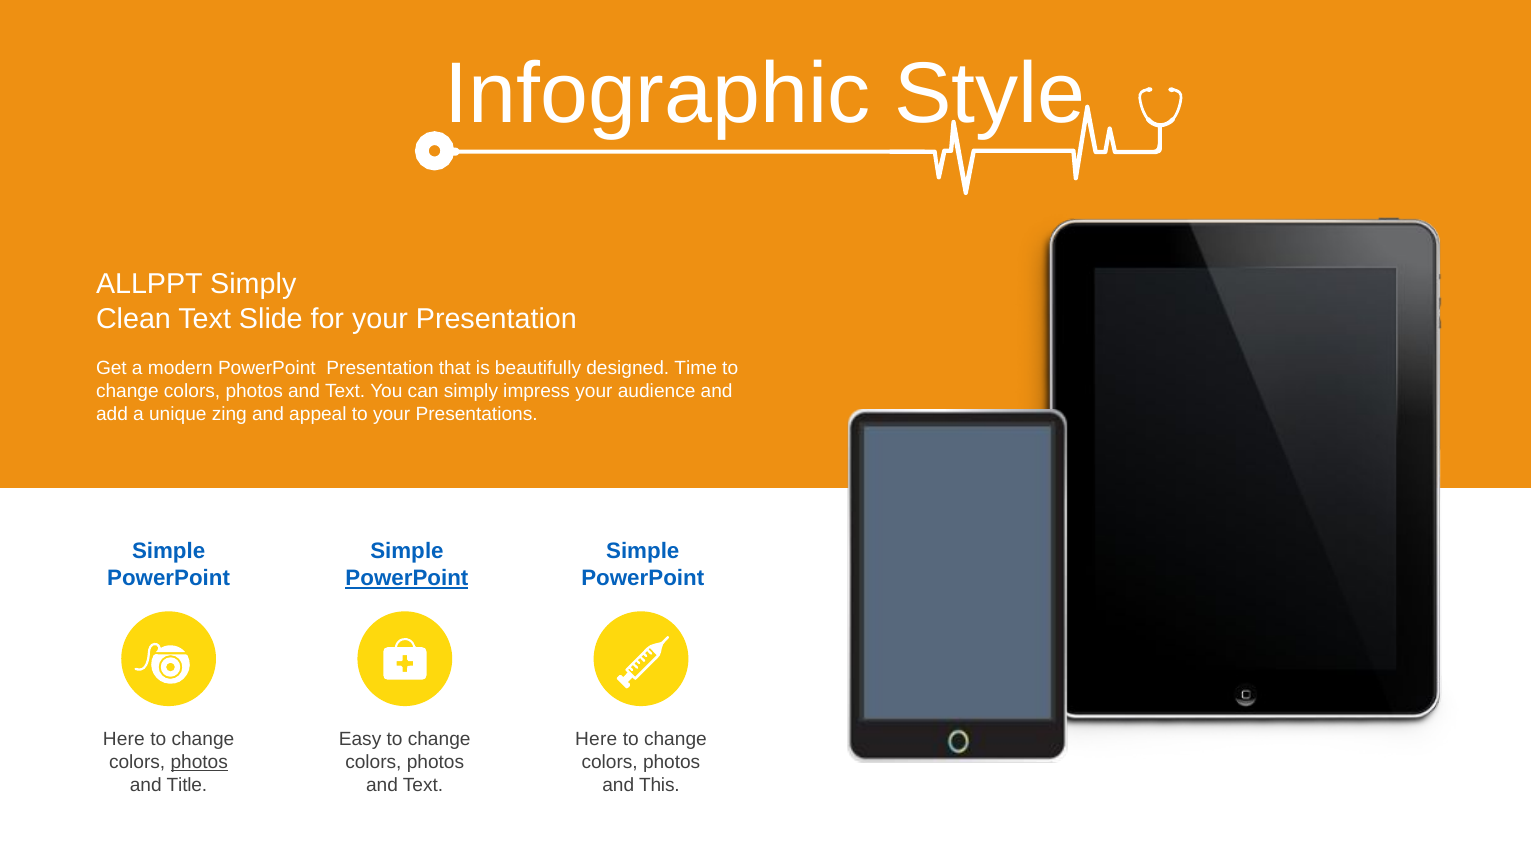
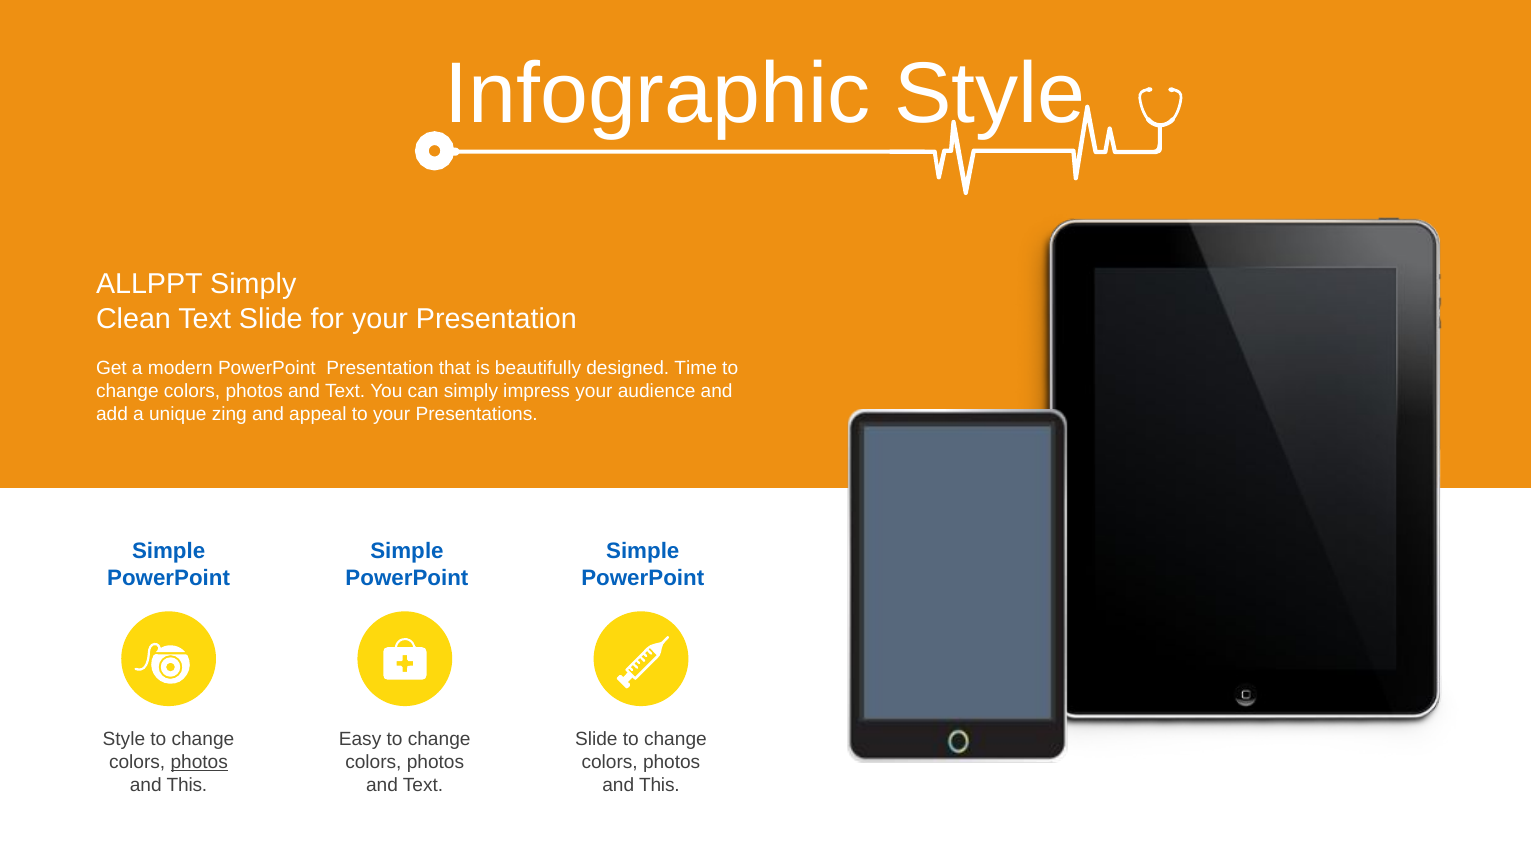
PowerPoint at (407, 578) underline: present -> none
Here at (124, 740): Here -> Style
Here at (596, 740): Here -> Slide
Title at (187, 786): Title -> This
